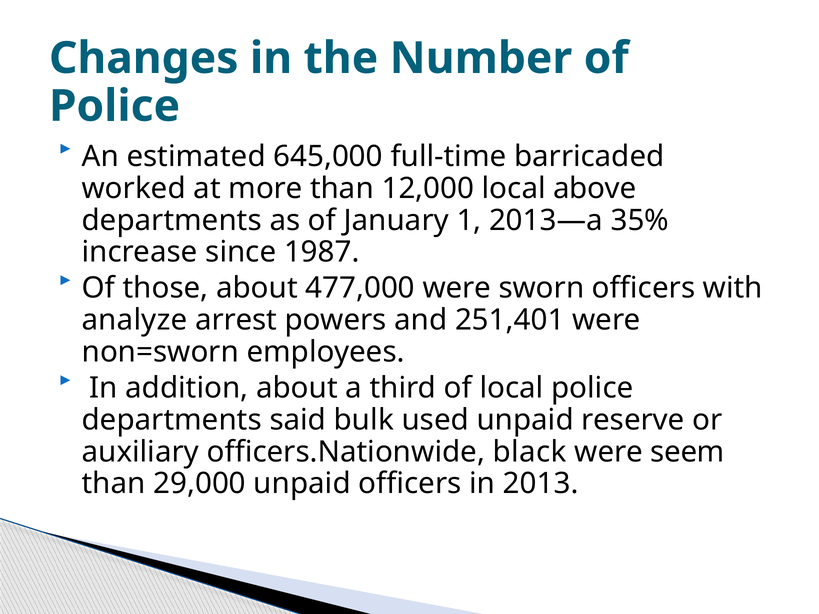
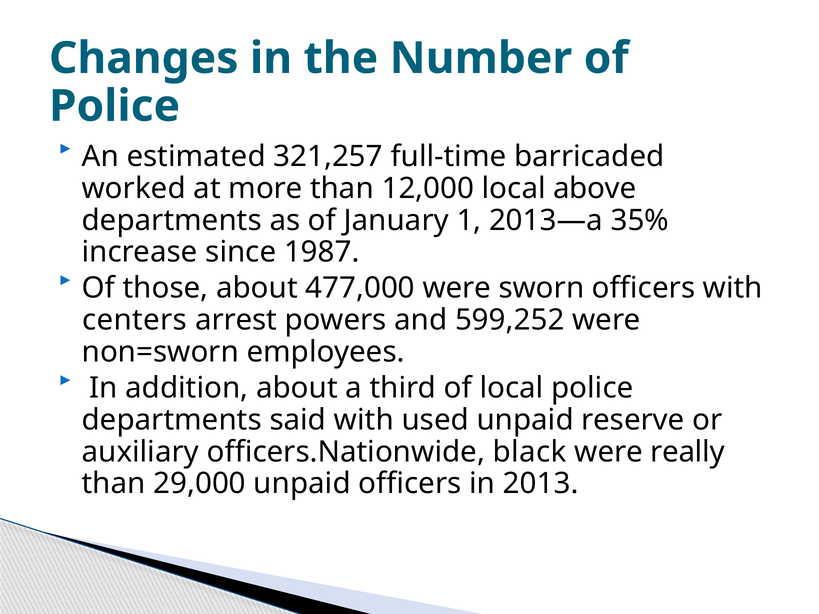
645,000: 645,000 -> 321,257
analyze: analyze -> centers
251,401: 251,401 -> 599,252
said bulk: bulk -> with
seem: seem -> really
